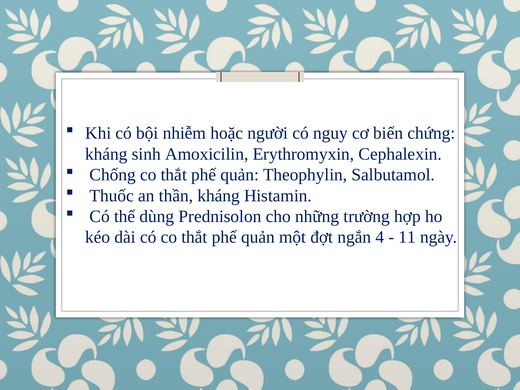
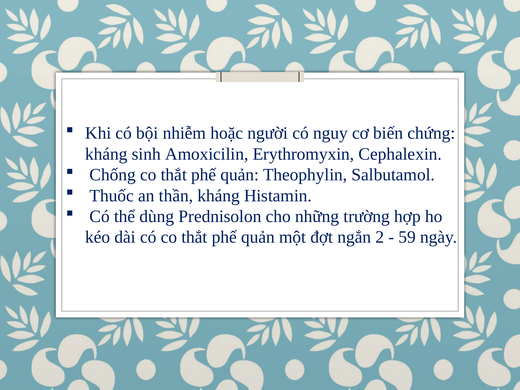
4: 4 -> 2
11: 11 -> 59
